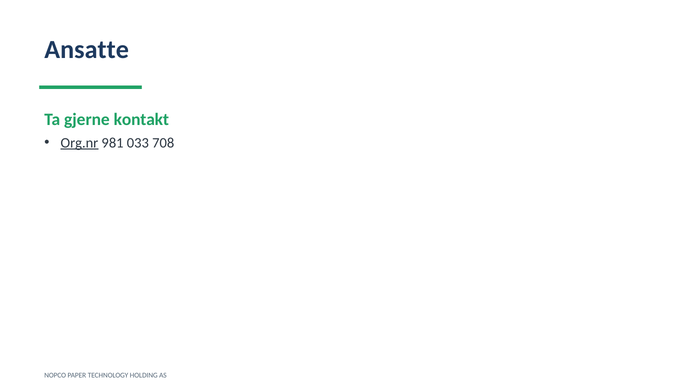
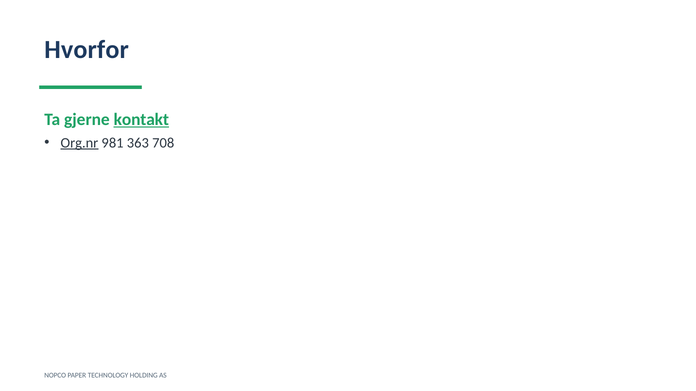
Ansatte: Ansatte -> Hvorfor
kontakt underline: none -> present
033: 033 -> 363
